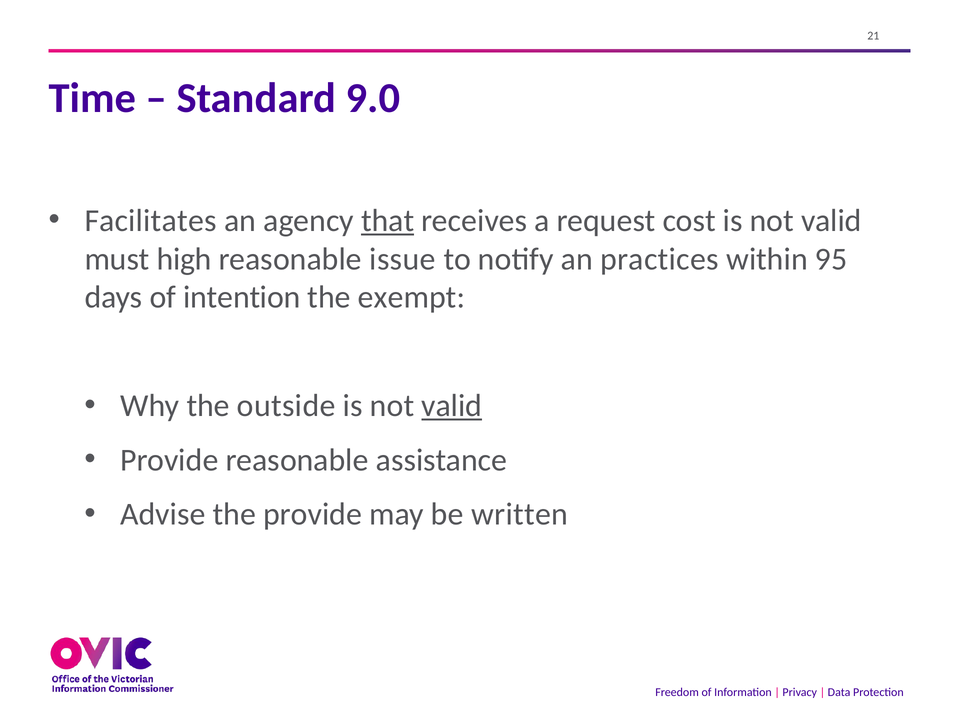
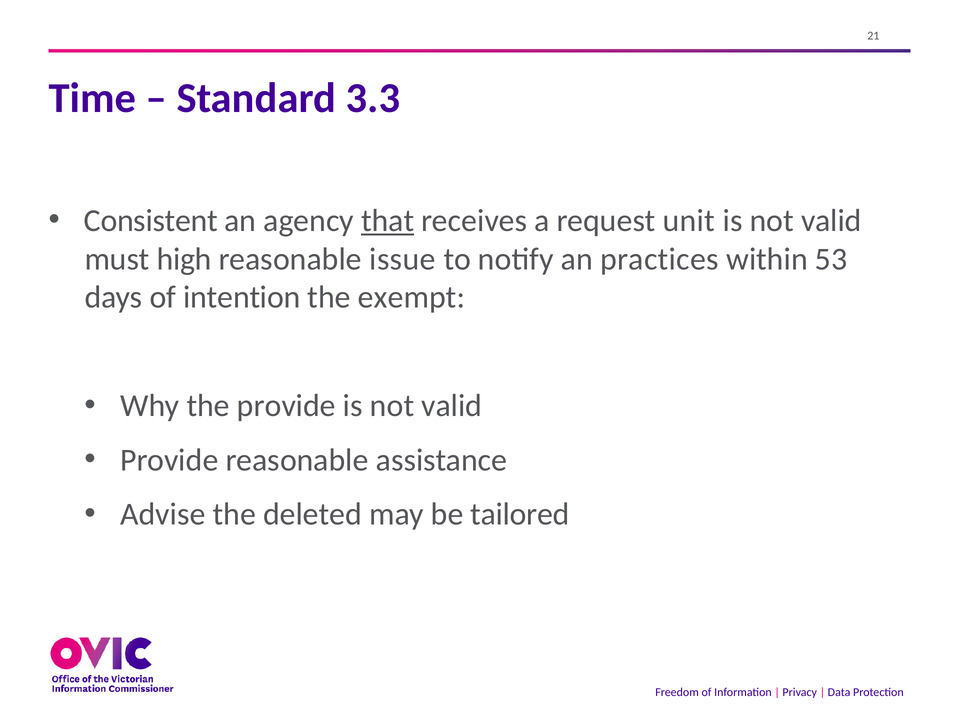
9.0: 9.0 -> 3.3
Facilitates: Facilitates -> Consistent
cost: cost -> unit
95: 95 -> 53
the outside: outside -> provide
valid at (452, 406) underline: present -> none
the provide: provide -> deleted
written: written -> tailored
